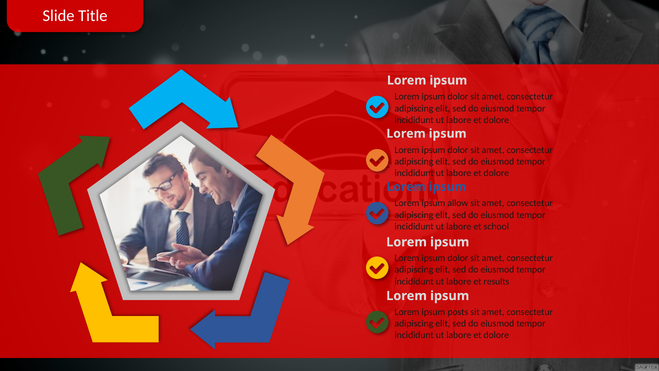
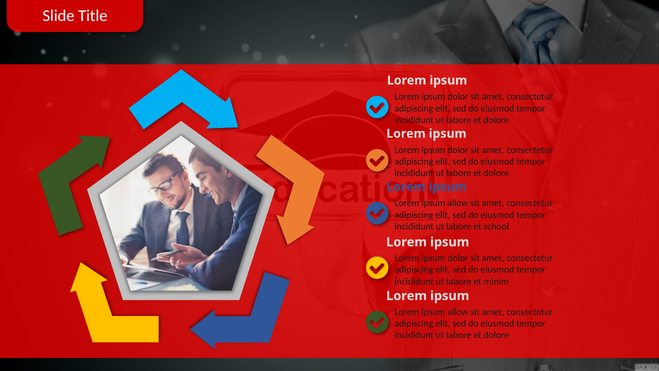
results: results -> minim
posts at (458, 312): posts -> allow
